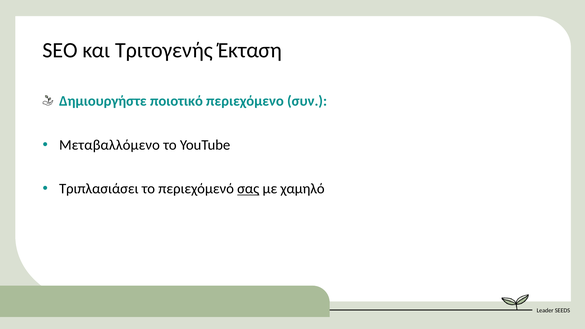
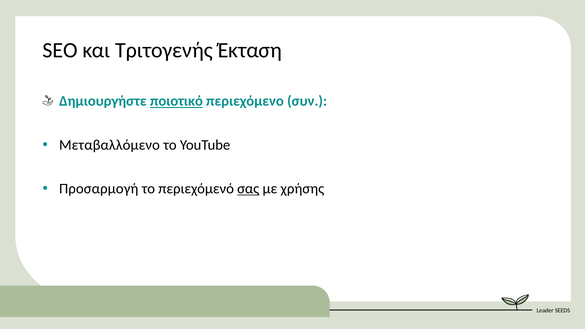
ποιοτικό underline: none -> present
Τριπλασιάσει: Τριπλασιάσει -> Προσαρμογή
χαμηλό: χαμηλό -> χρήσης
